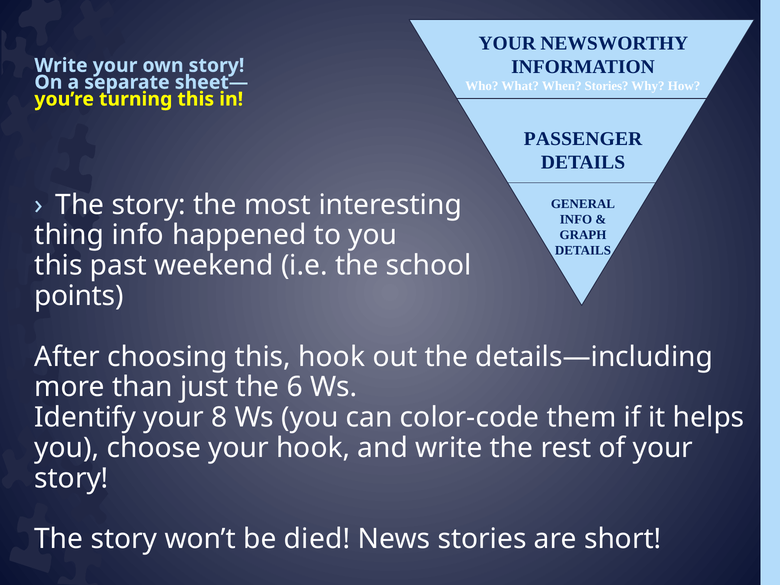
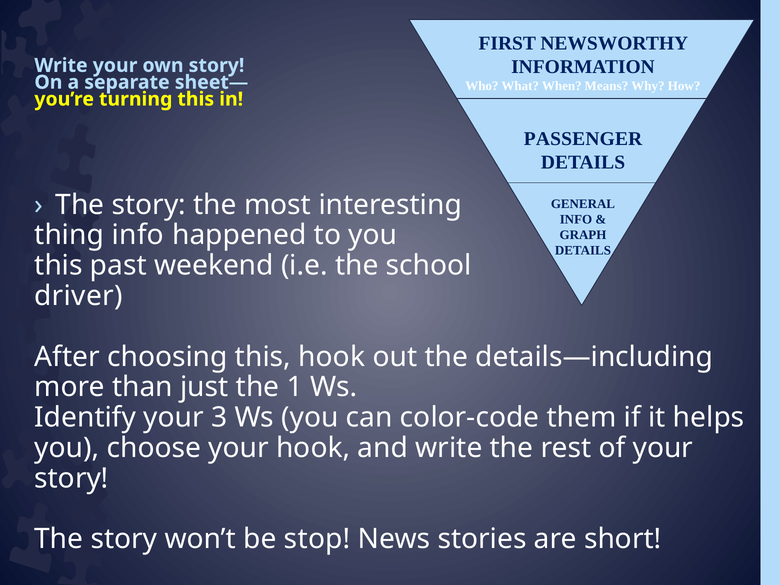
YOUR at (507, 43): YOUR -> FIRST
When Stories: Stories -> Means
points: points -> driver
6: 6 -> 1
8: 8 -> 3
died: died -> stop
